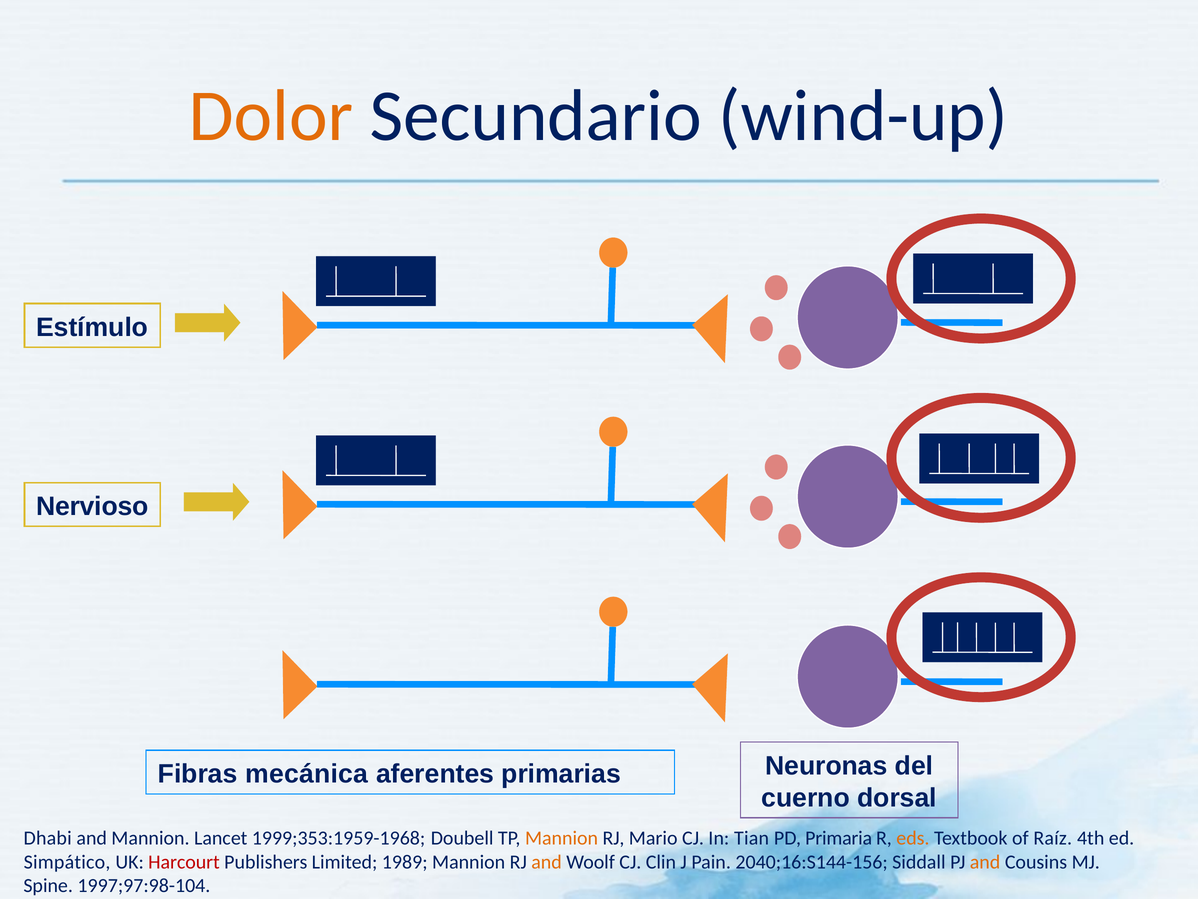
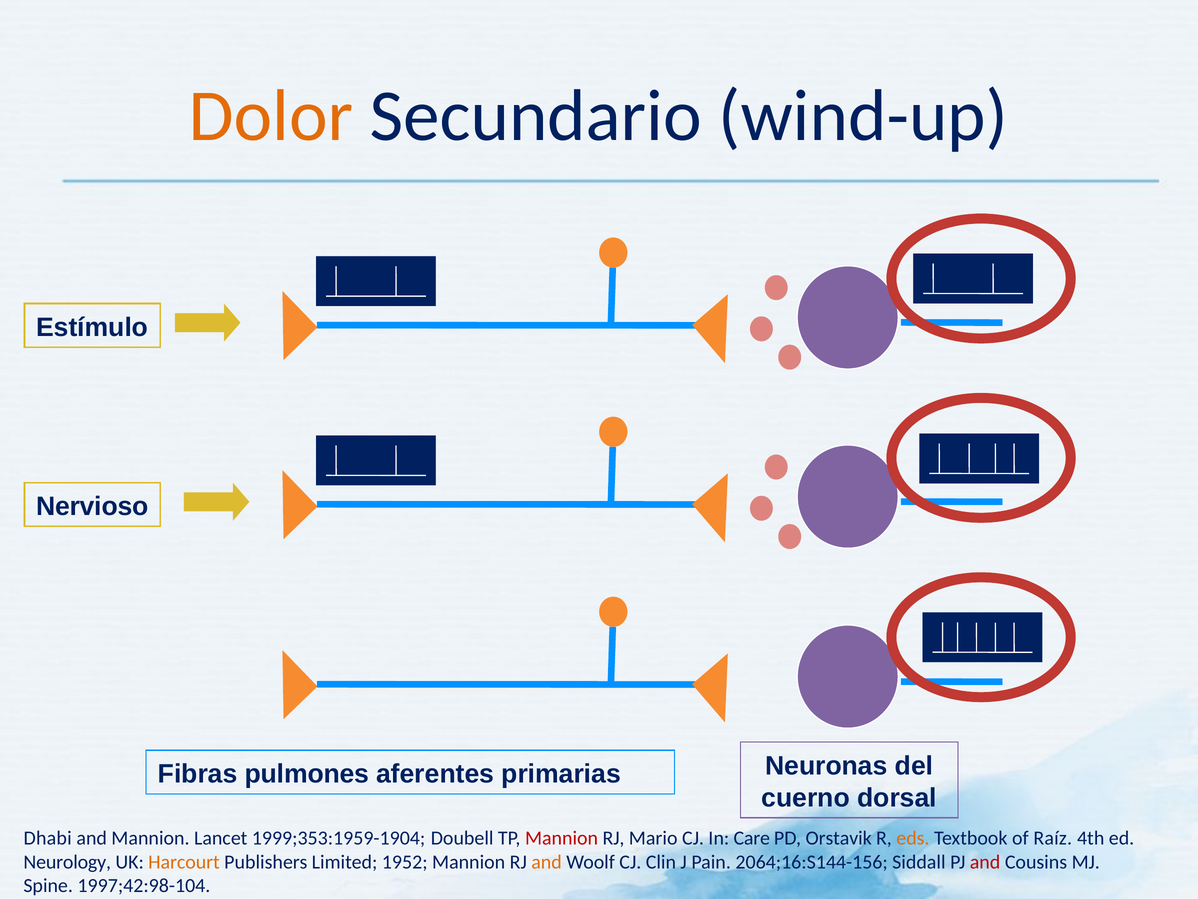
mecánica: mecánica -> pulmones
1999;353:1959-1968: 1999;353:1959-1968 -> 1999;353:1959-1904
Mannion at (562, 837) colour: orange -> red
Tian: Tian -> Care
Primaria: Primaria -> Orstavik
Simpático: Simpático -> Neurology
Harcourt colour: red -> orange
1989: 1989 -> 1952
2040;16:S144-156: 2040;16:S144-156 -> 2064;16:S144-156
and at (985, 861) colour: orange -> red
1997;97:98-104: 1997;97:98-104 -> 1997;42:98-104
